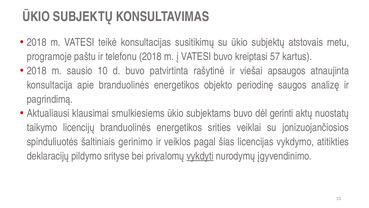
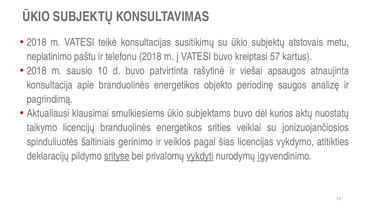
programoje: programoje -> neplatinimo
gerinti: gerinti -> kurios
srityse underline: none -> present
